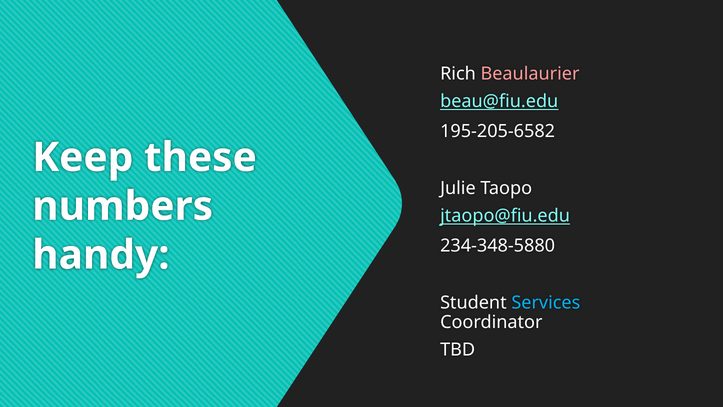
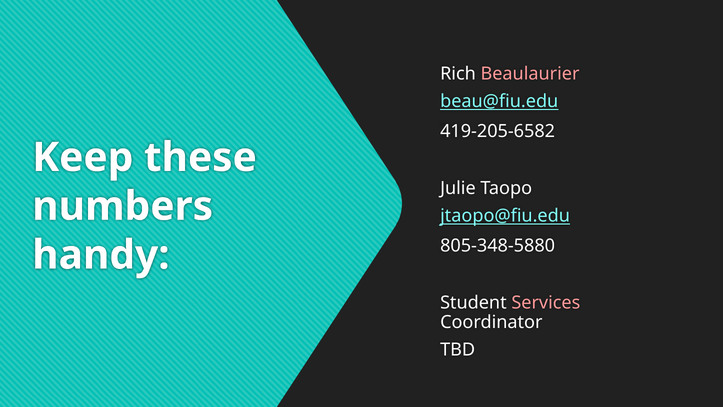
195-205-6582: 195-205-6582 -> 419-205-6582
234-348-5880: 234-348-5880 -> 805-348-5880
Services colour: light blue -> pink
